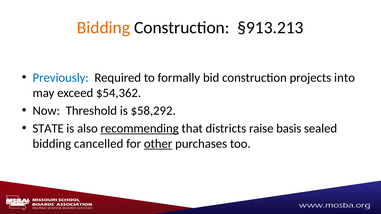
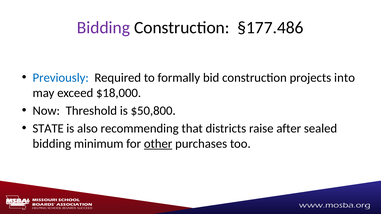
Bidding at (104, 28) colour: orange -> purple
§913.213: §913.213 -> §177.486
$54,362: $54,362 -> $18,000
$58,292: $58,292 -> $50,800
recommending underline: present -> none
basis: basis -> after
cancelled: cancelled -> minimum
